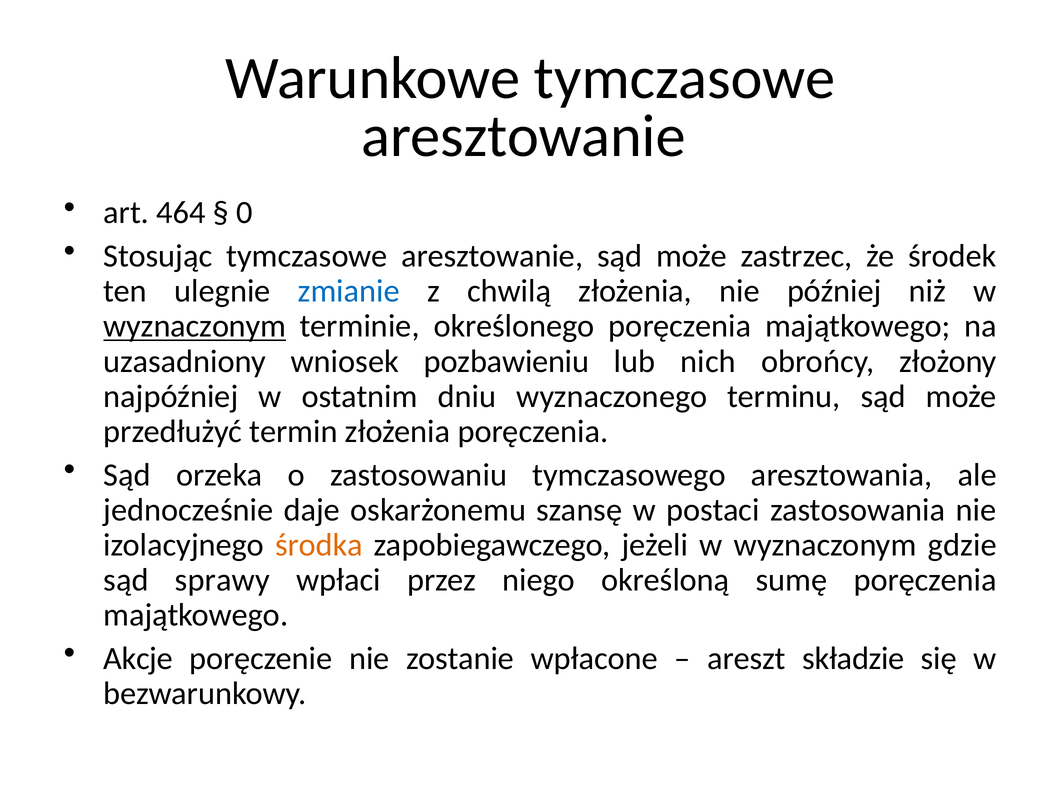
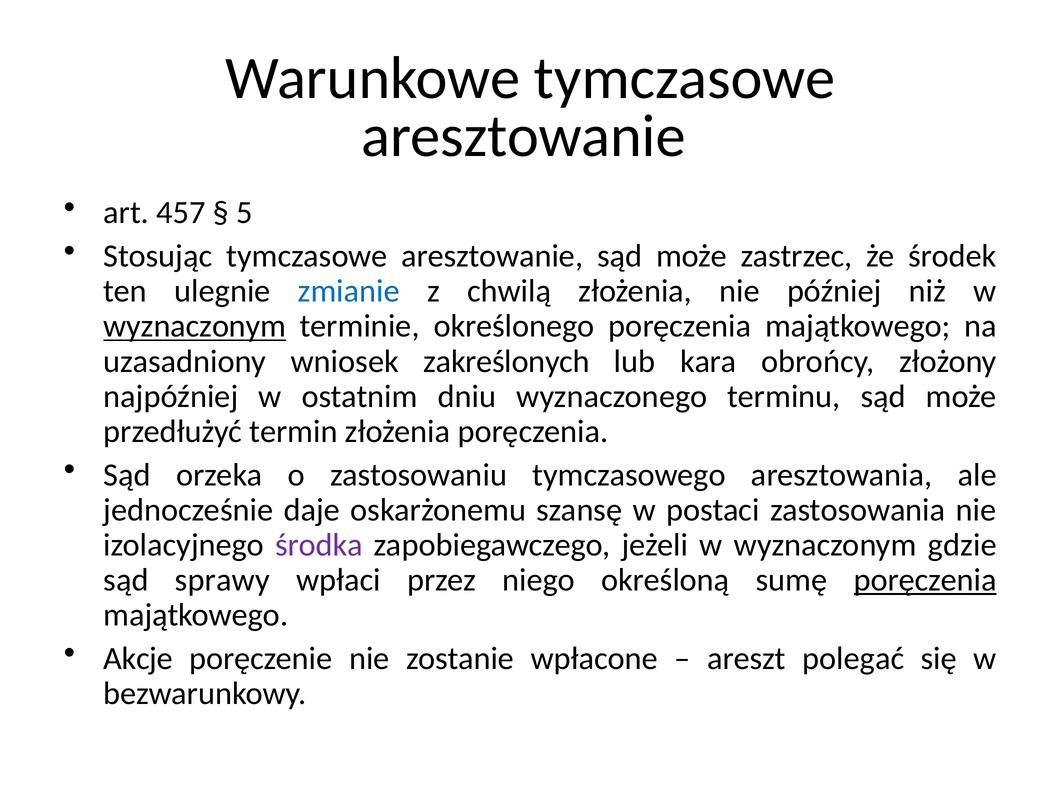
464: 464 -> 457
0: 0 -> 5
pozbawieniu: pozbawieniu -> zakreślonych
nich: nich -> kara
środka colour: orange -> purple
poręczenia at (925, 580) underline: none -> present
składzie: składzie -> polegać
